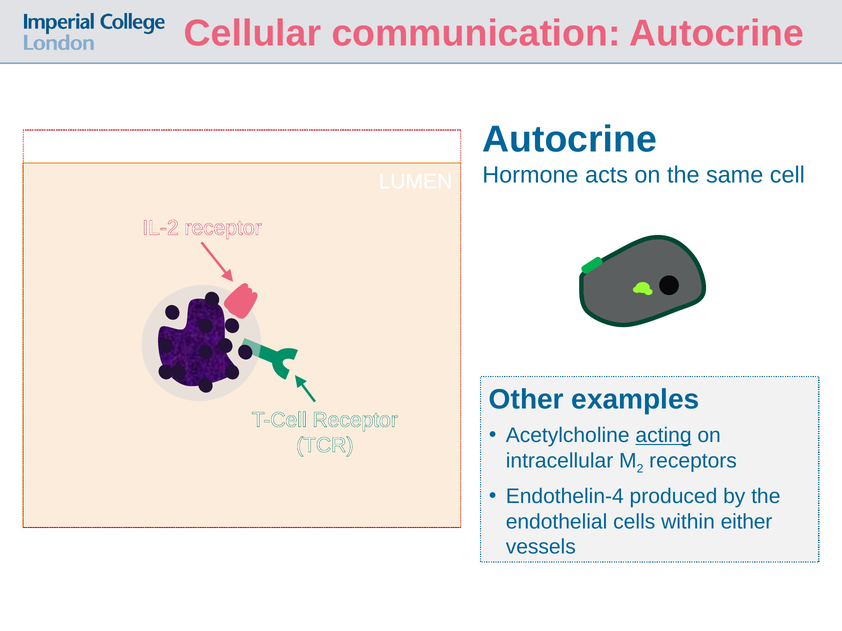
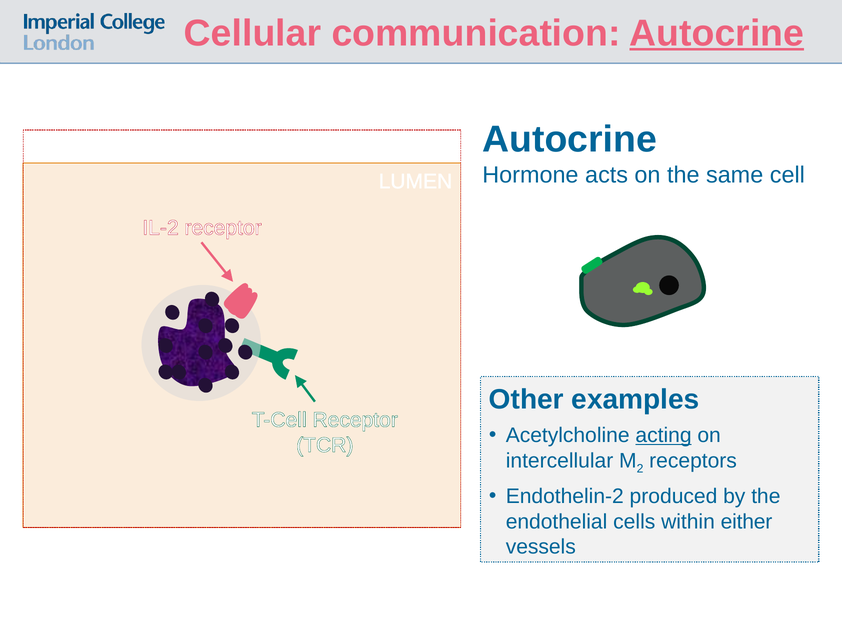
Autocrine at (717, 33) underline: none -> present
intracellular: intracellular -> intercellular
Endothelin-4: Endothelin-4 -> Endothelin-2
